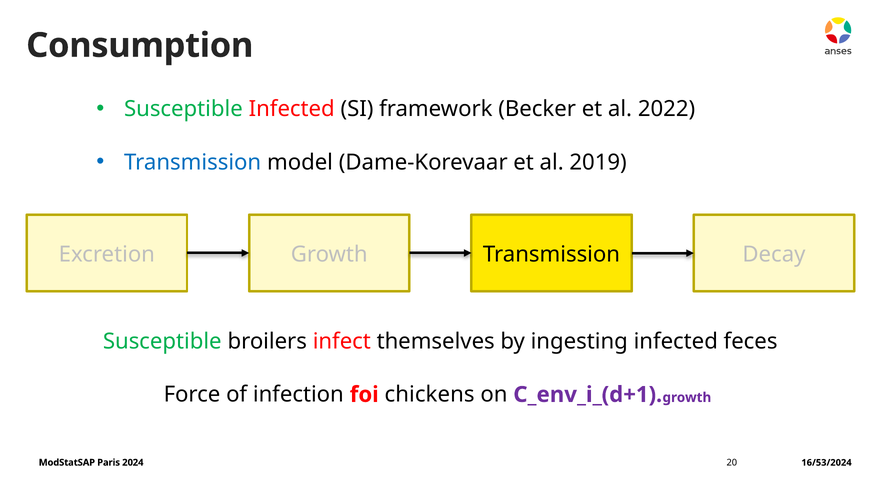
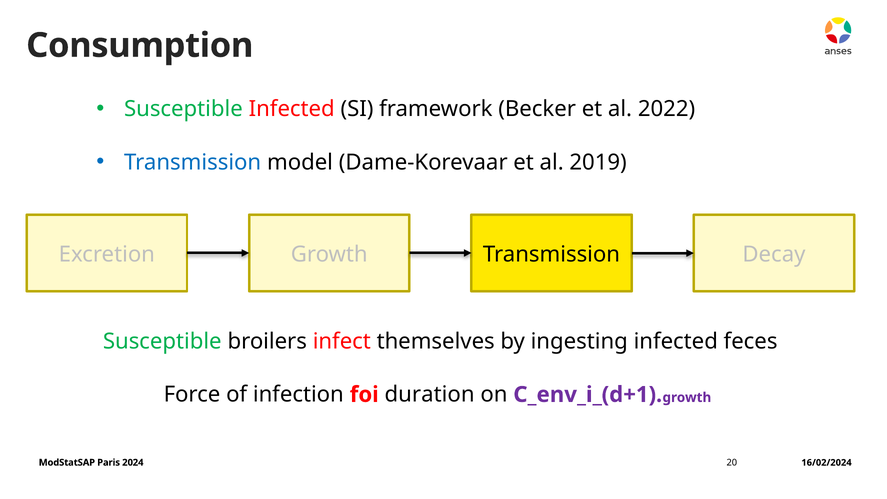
chickens: chickens -> duration
16/53/2024: 16/53/2024 -> 16/02/2024
